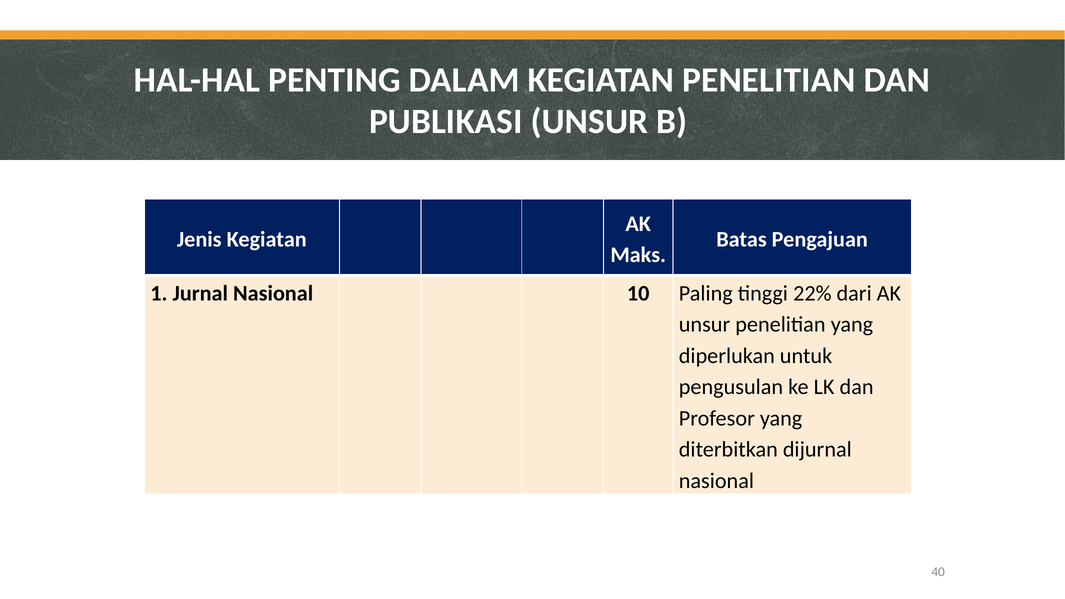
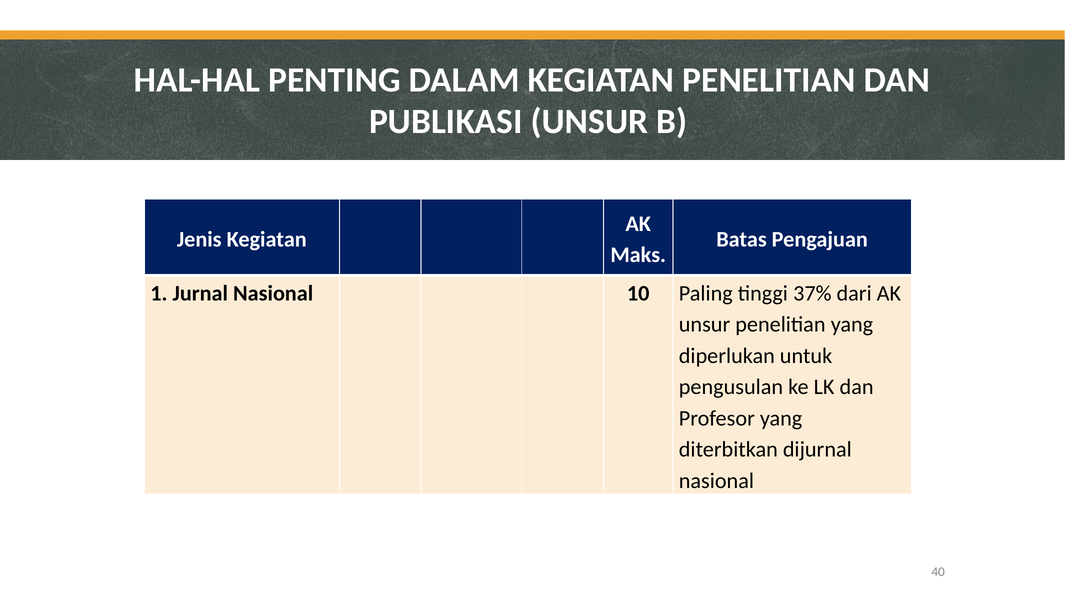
22%: 22% -> 37%
